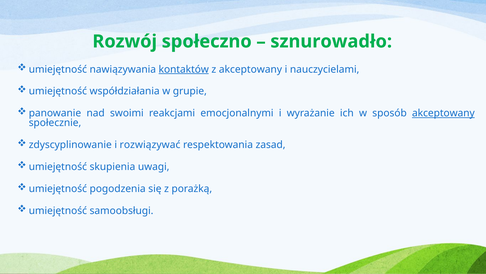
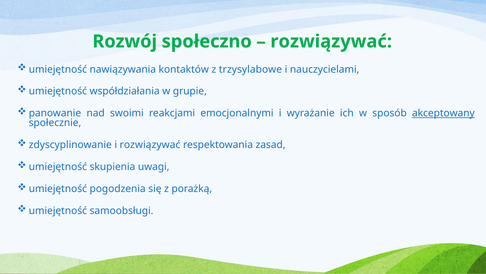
sznurowadło at (331, 41): sznurowadło -> rozwiązywać
kontaktów underline: present -> none
z akceptowany: akceptowany -> trzysylabowe
